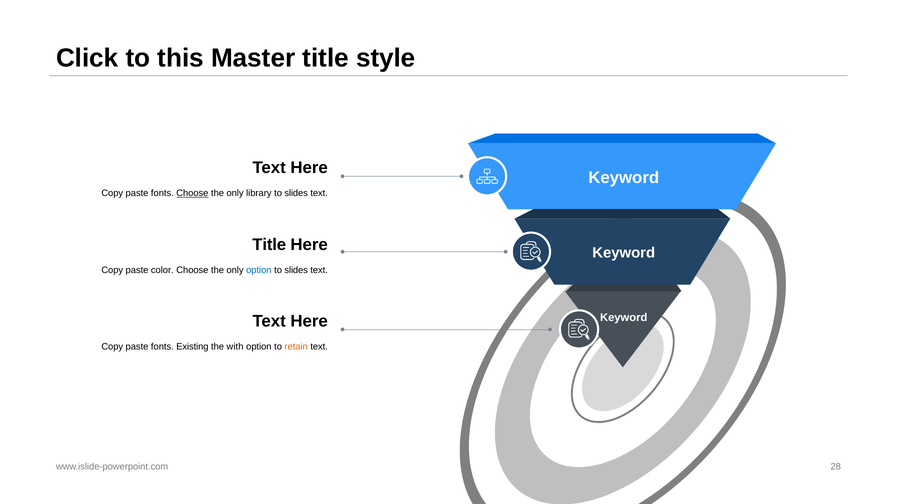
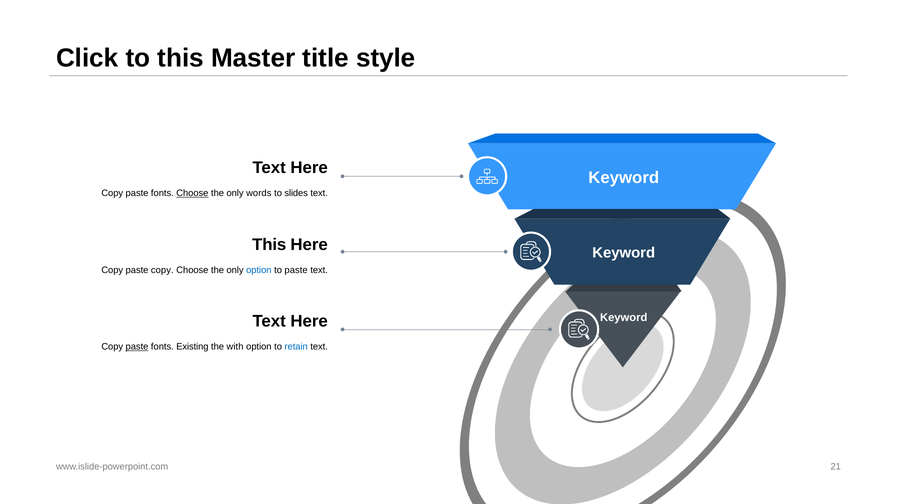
library: library -> words
Title at (269, 245): Title -> This
paste color: color -> copy
slides at (296, 270): slides -> paste
paste at (137, 347) underline: none -> present
retain colour: orange -> blue
28: 28 -> 21
